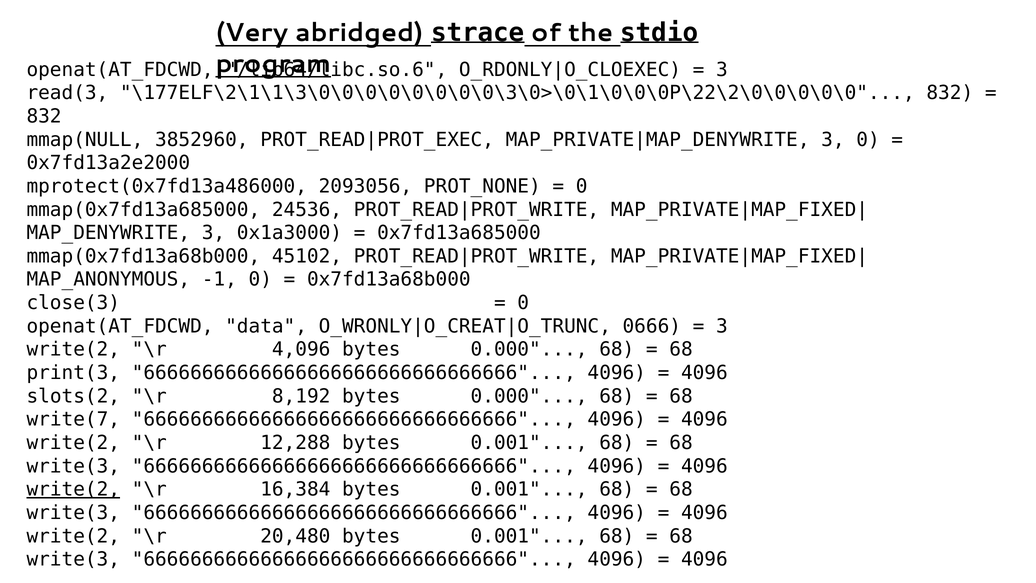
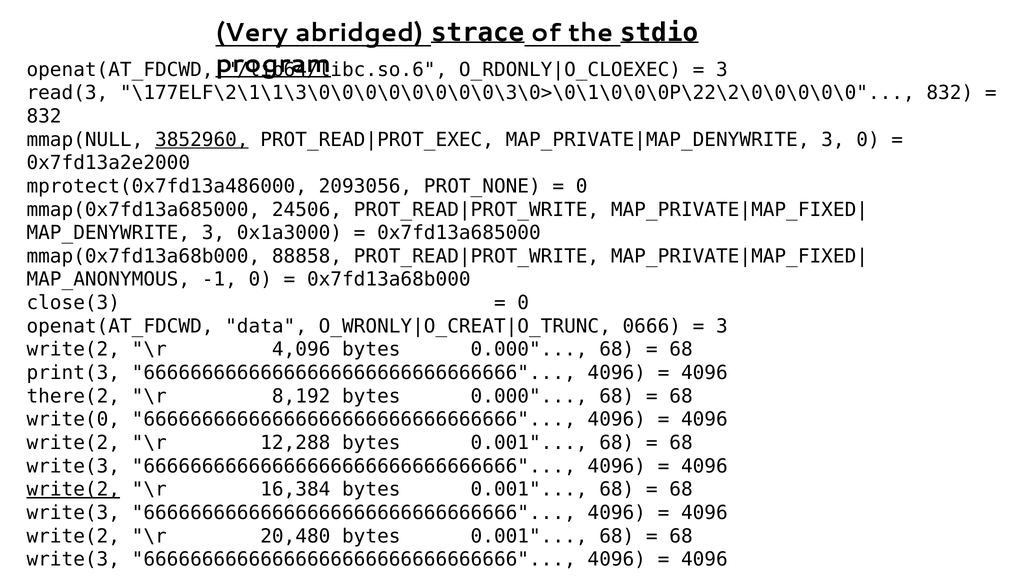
3852960 underline: none -> present
24536: 24536 -> 24506
45102: 45102 -> 88858
slots(2: slots(2 -> there(2
write(7: write(7 -> write(0
